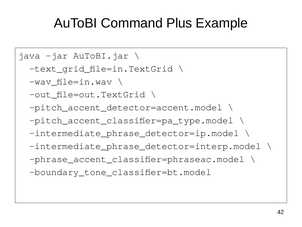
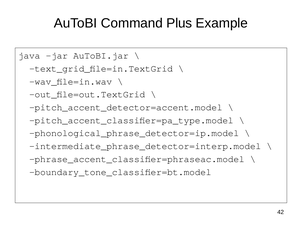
intermediate_phrase_detector=ip.model: intermediate_phrase_detector=ip.model -> phonological_phrase_detector=ip.model
